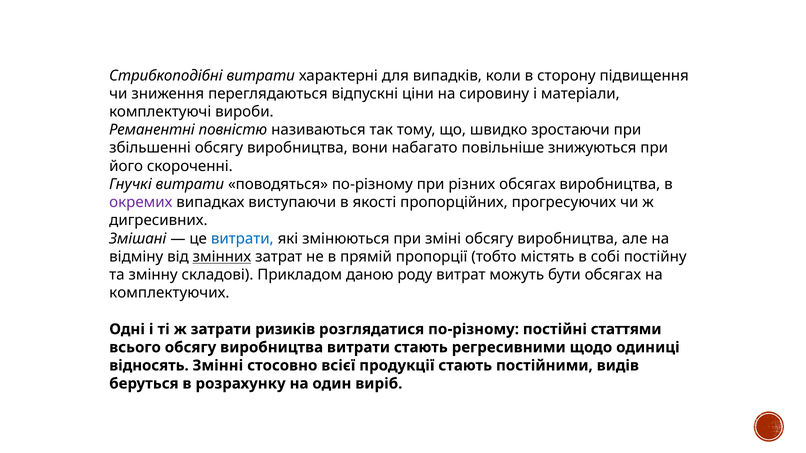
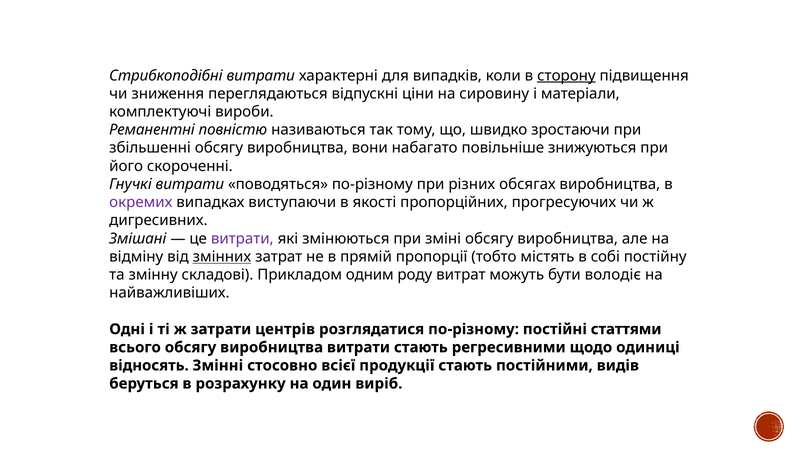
сторону underline: none -> present
витрати at (242, 239) colour: blue -> purple
даною: даною -> одним
бути обсягах: обсягах -> володіє
комплектуючих: комплектуючих -> найважливіших
ризиків: ризиків -> центрів
